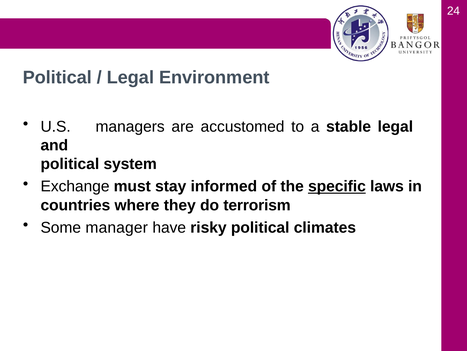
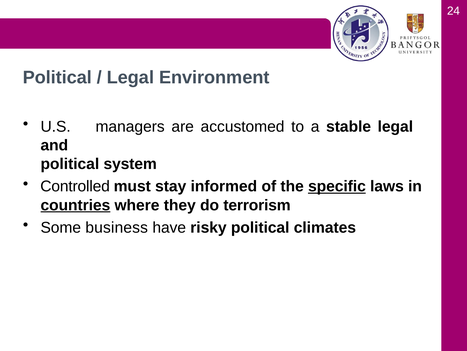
Exchange: Exchange -> Controlled
countries underline: none -> present
manager: manager -> business
